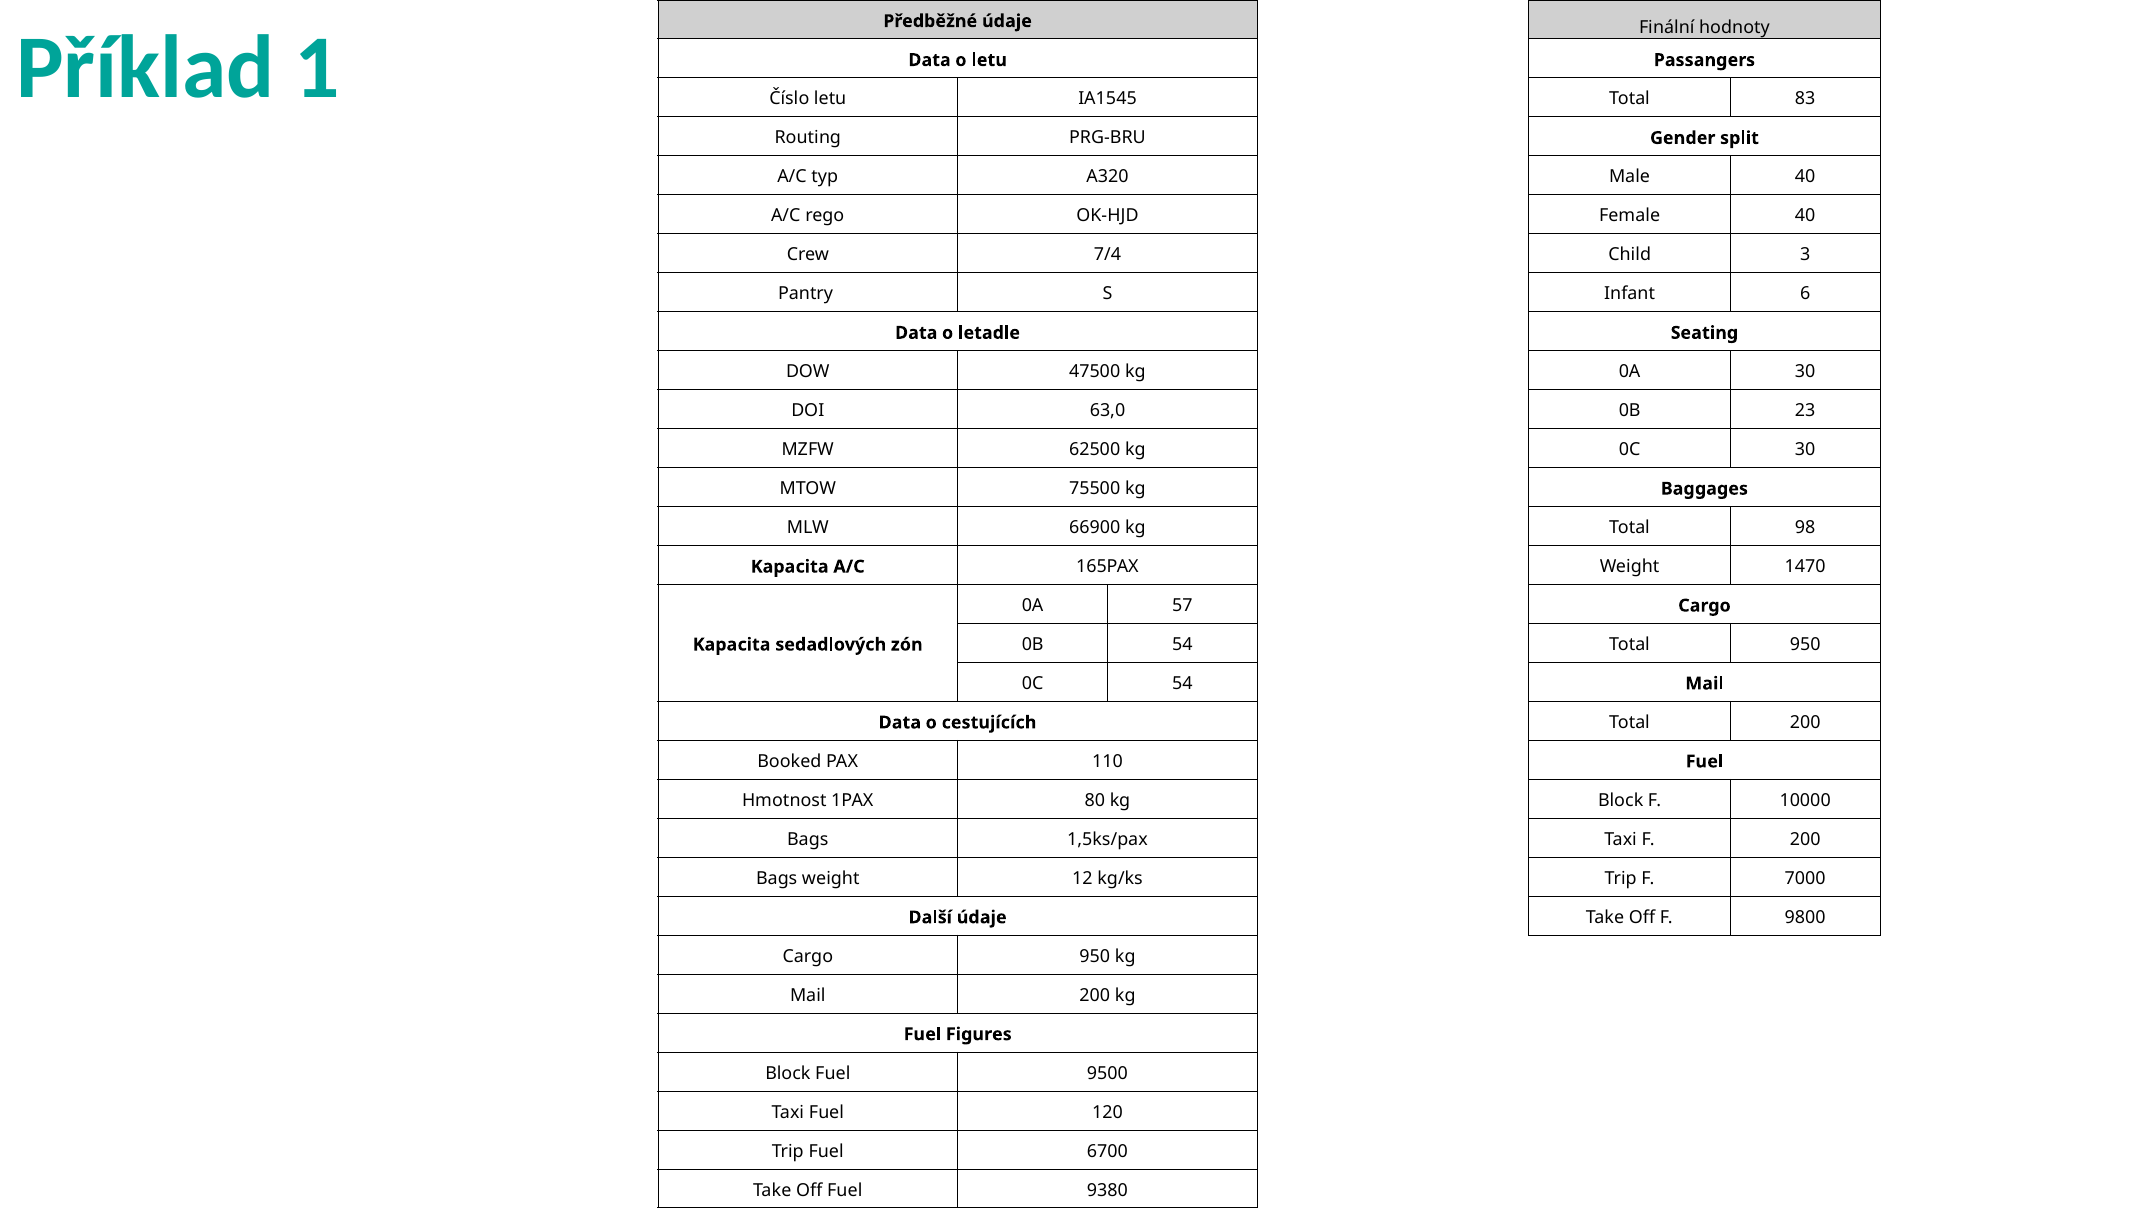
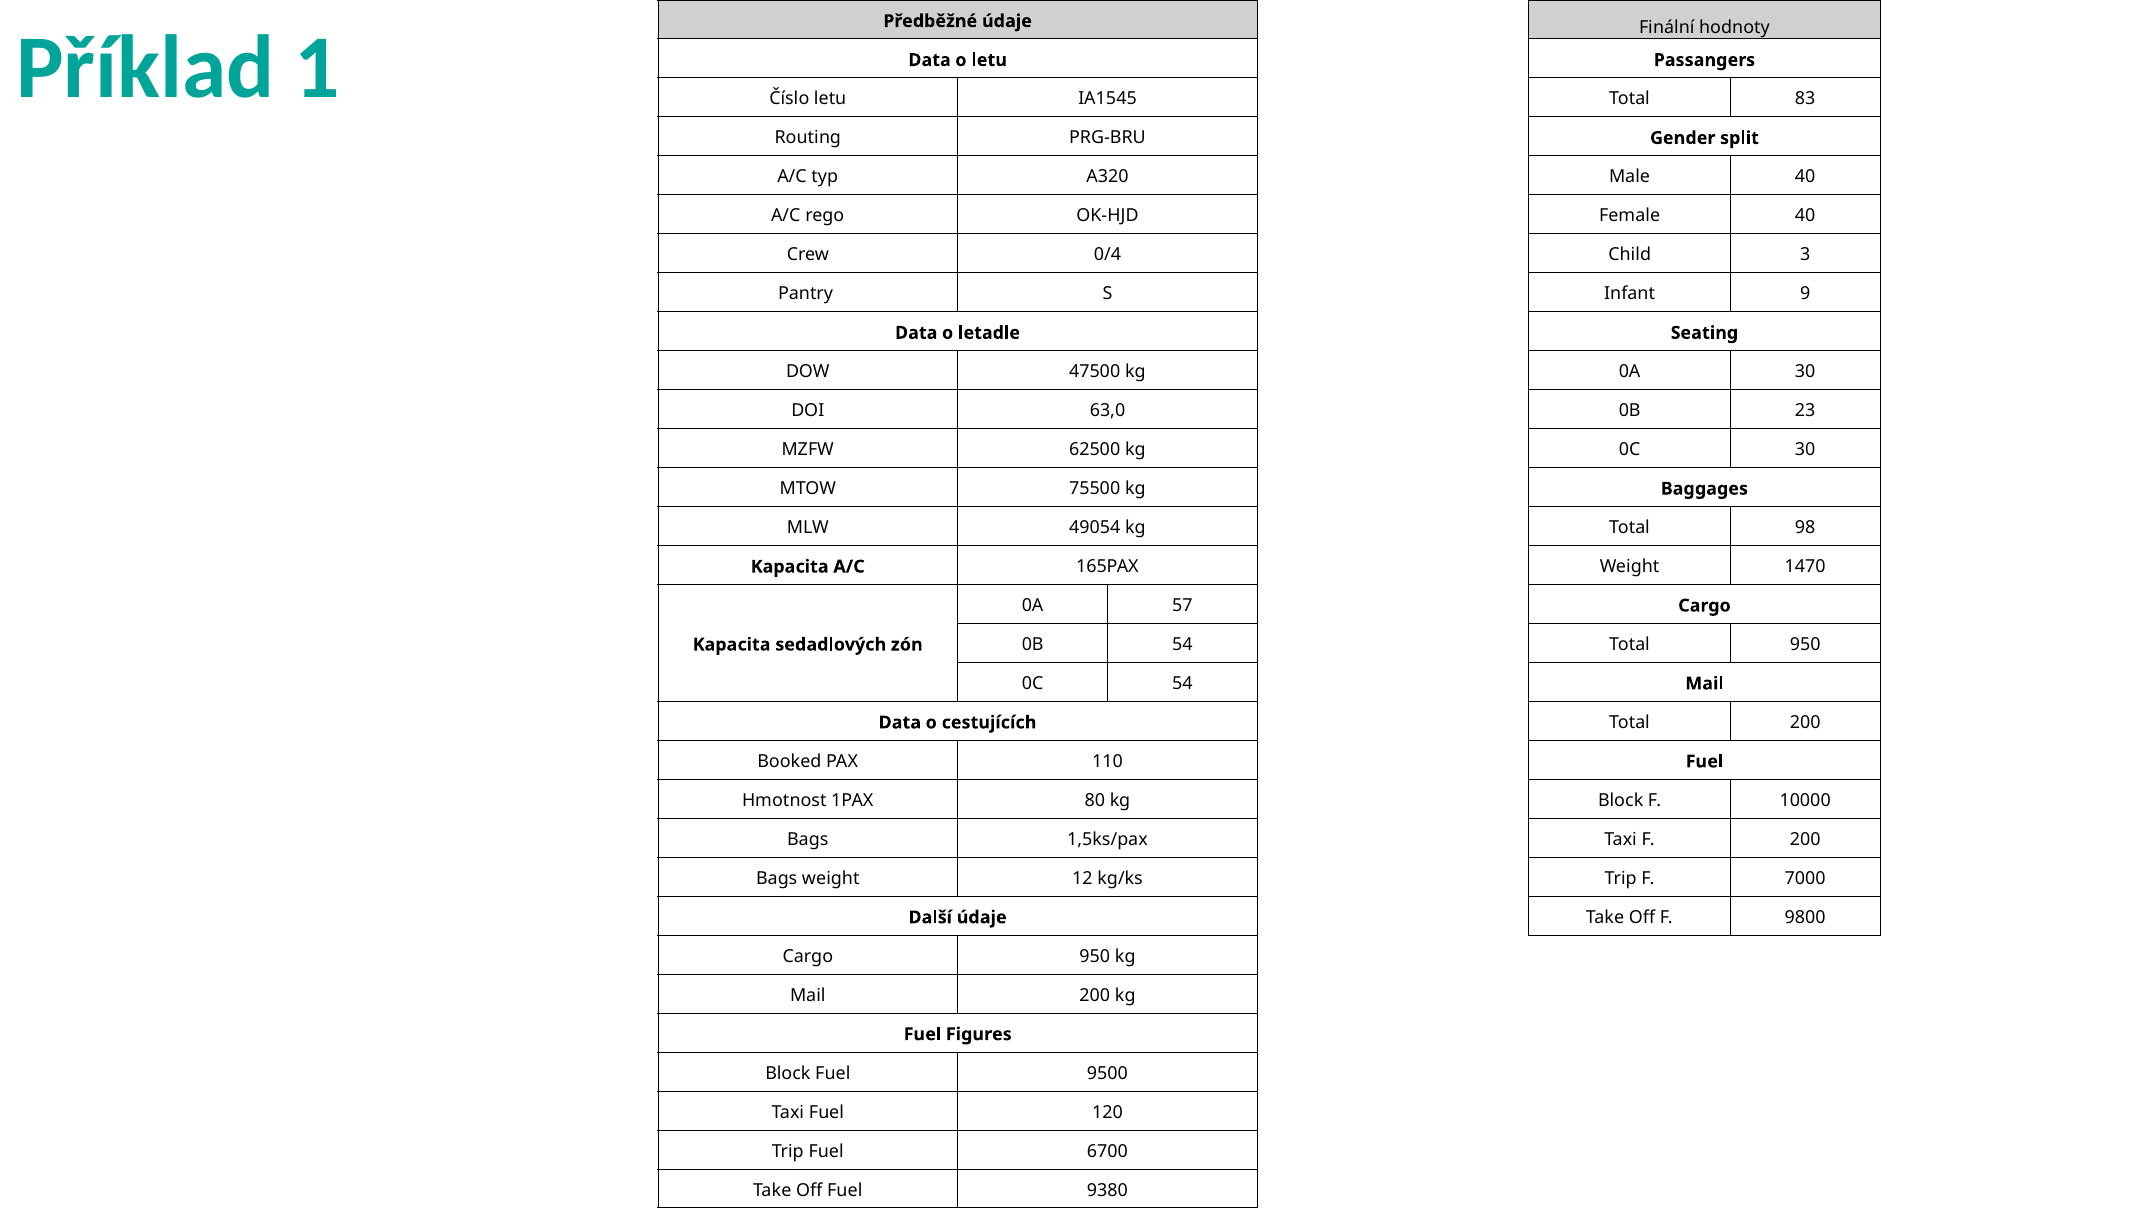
7/4: 7/4 -> 0/4
6: 6 -> 9
66900: 66900 -> 49054
